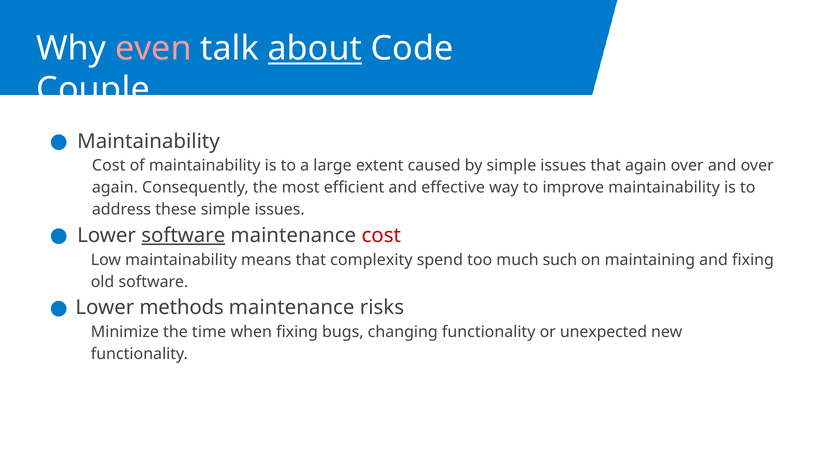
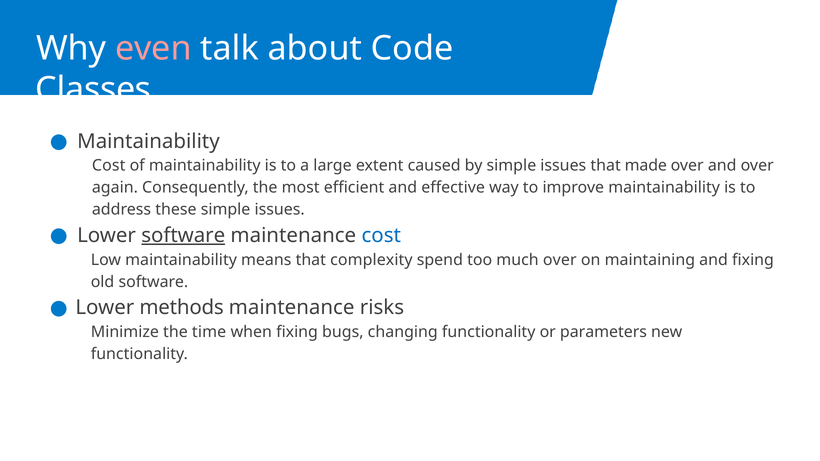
about underline: present -> none
Couple: Couple -> Classes
that again: again -> made
cost at (381, 236) colour: red -> blue
much such: such -> over
unexpected: unexpected -> parameters
